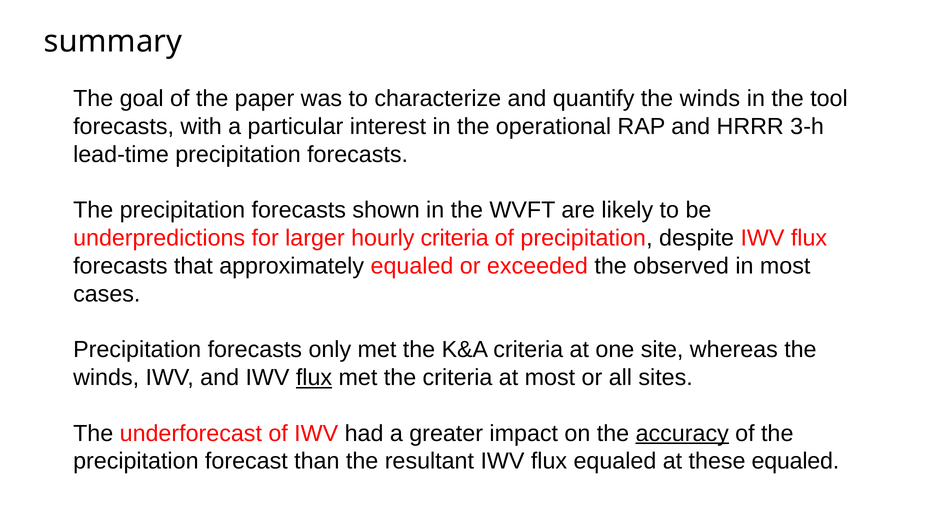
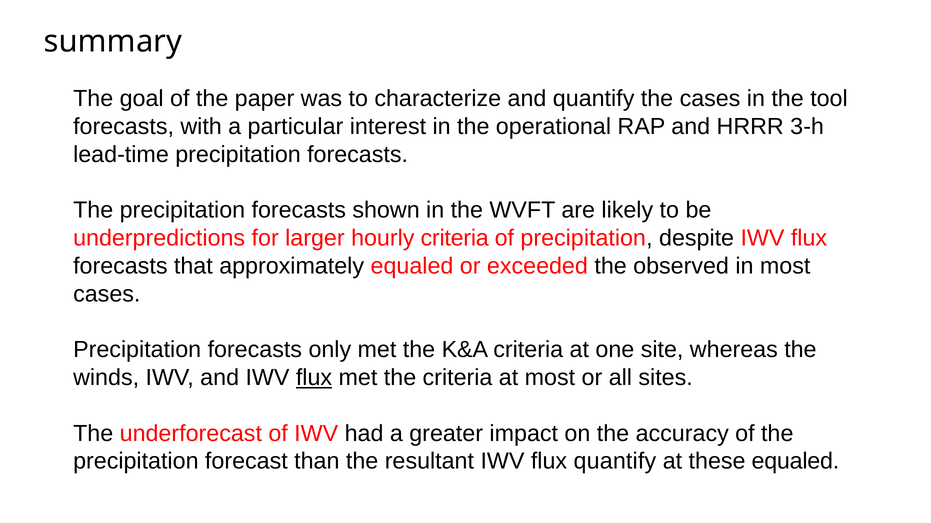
quantify the winds: winds -> cases
accuracy underline: present -> none
flux equaled: equaled -> quantify
